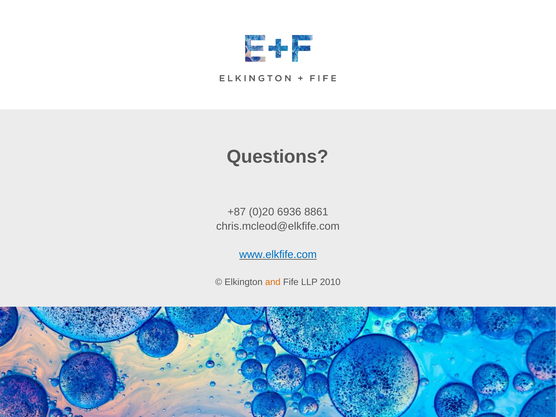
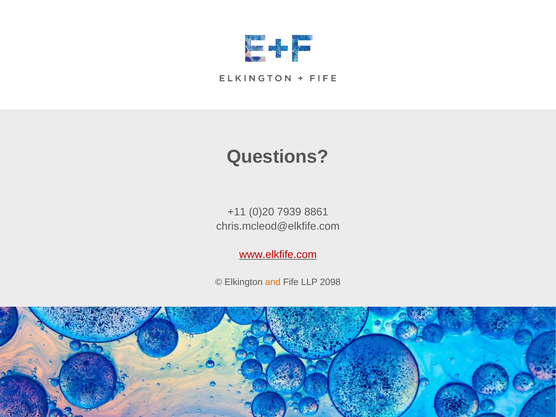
+87: +87 -> +11
6936: 6936 -> 7939
www.elkfife.com colour: blue -> red
2010: 2010 -> 2098
